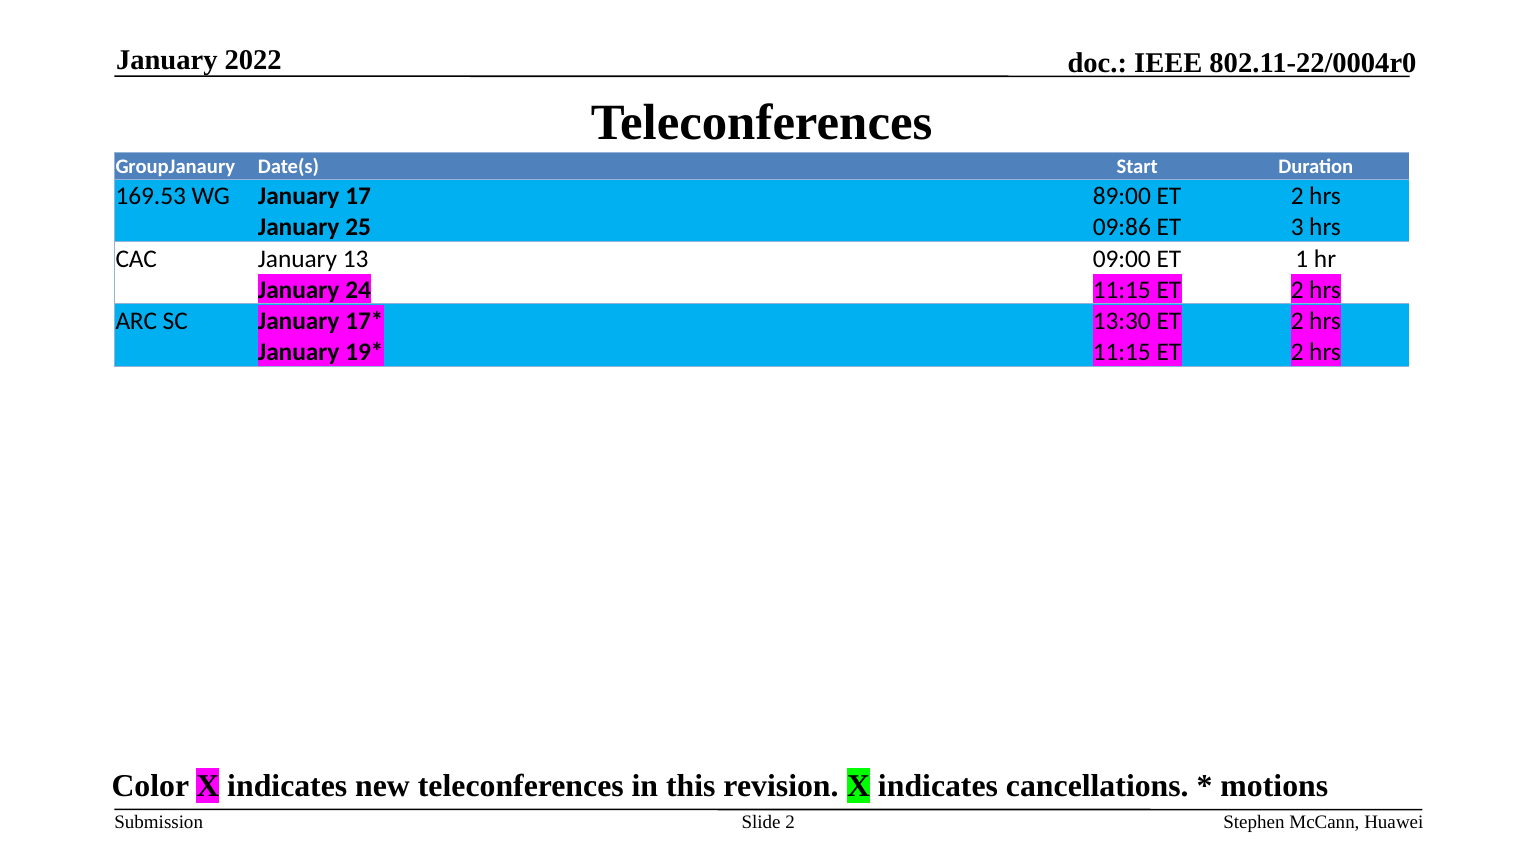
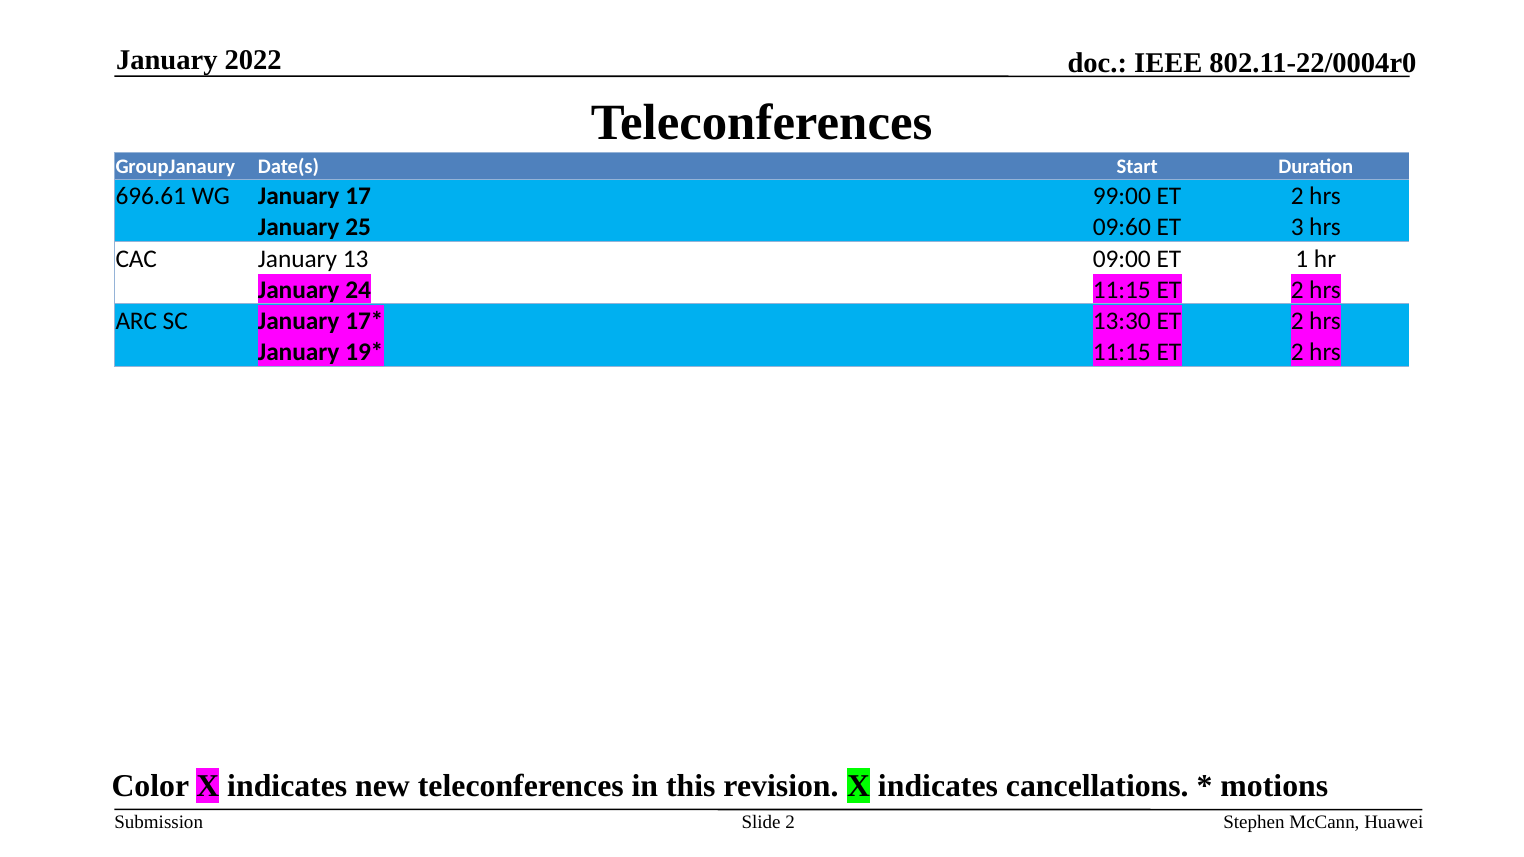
169.53: 169.53 -> 696.61
89:00: 89:00 -> 99:00
09:86: 09:86 -> 09:60
